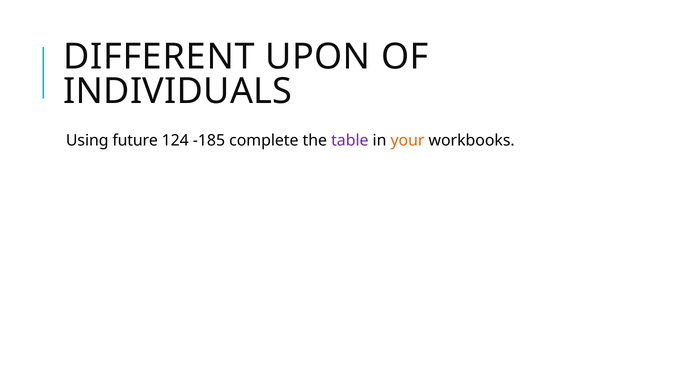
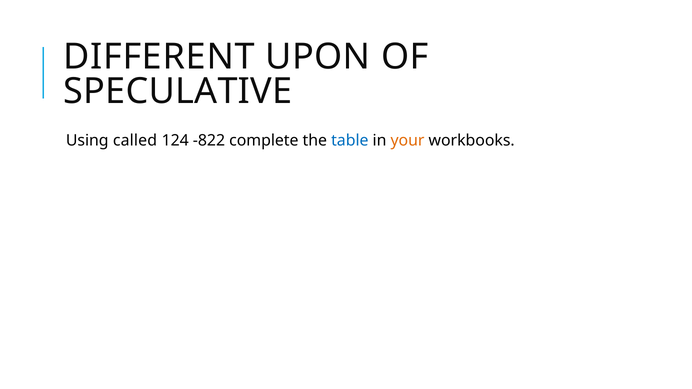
INDIVIDUALS: INDIVIDUALS -> SPECULATIVE
future: future -> called
-185: -185 -> -822
table colour: purple -> blue
